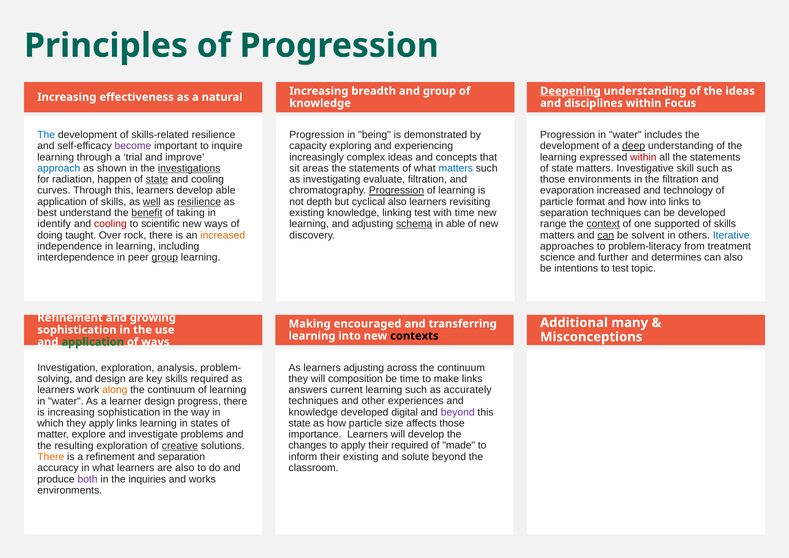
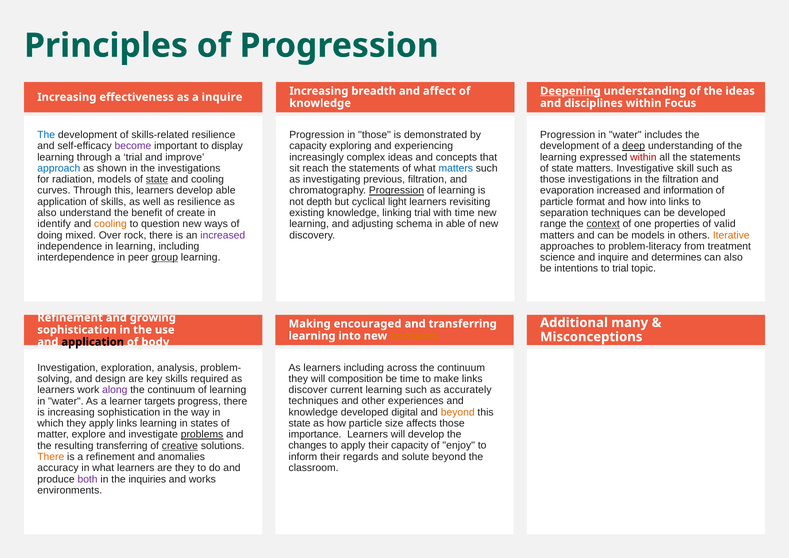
and group: group -> affect
a natural: natural -> inquire
in being: being -> those
inquire: inquire -> display
investigations at (189, 168) underline: present -> none
areas: areas -> reach
radiation happen: happen -> models
evaluate: evaluate -> previous
those environments: environments -> investigations
technology: technology -> information
well underline: present -> none
resilience at (199, 202) underline: present -> none
cyclical also: also -> light
best at (47, 213): best -> also
benefit underline: present -> none
taking: taking -> create
linking test: test -> trial
cooling at (110, 224) colour: red -> orange
scientific: scientific -> question
schema underline: present -> none
supported: supported -> properties
skills at (725, 224): skills -> valid
taught: taught -> mixed
increased at (223, 235) colour: orange -> purple
can at (606, 235) underline: present -> none
be solvent: solvent -> models
Iterative colour: blue -> orange
and further: further -> inquire
to test: test -> trial
contexts colour: black -> orange
application at (93, 342) colour: green -> black
of ways: ways -> body
learners adjusting: adjusting -> including
along colour: orange -> purple
answers: answers -> discover
learner design: design -> targets
beyond at (458, 412) colour: purple -> orange
problems underline: none -> present
their required: required -> capacity
made: made -> enjoy
resulting exploration: exploration -> transferring
their existing: existing -> regards
and separation: separation -> anomalies
are also: also -> they
